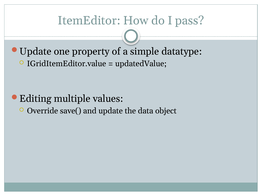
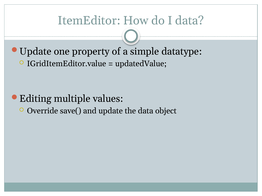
I pass: pass -> data
